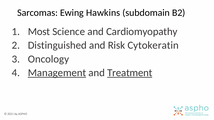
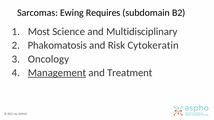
Hawkins: Hawkins -> Requires
Cardiomyopathy: Cardiomyopathy -> Multidisciplinary
Distinguished: Distinguished -> Phakomatosis
Treatment underline: present -> none
